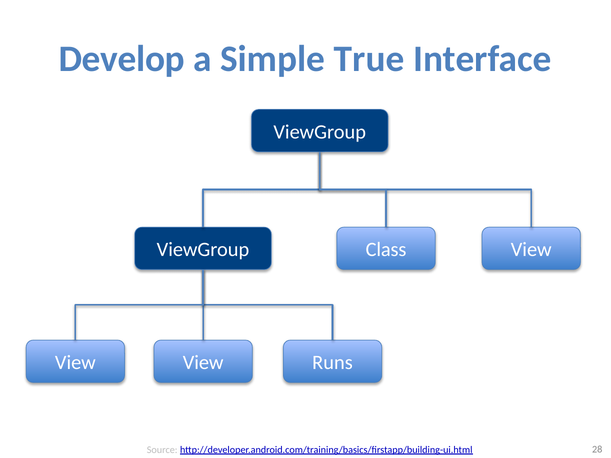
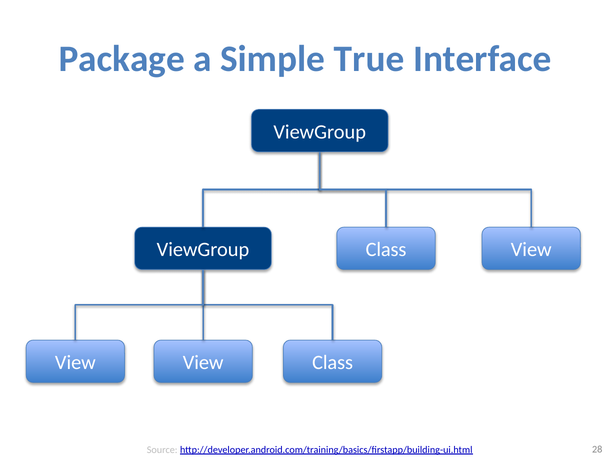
Develop: Develop -> Package
Runs at (332, 363): Runs -> Class
